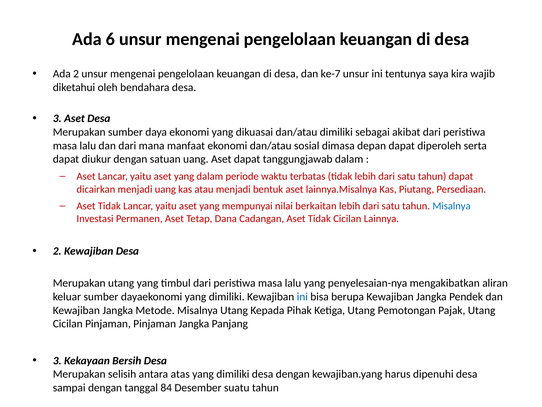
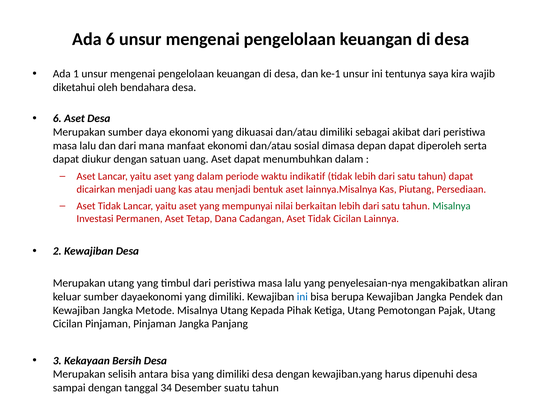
Ada 2: 2 -> 1
ke-7: ke-7 -> ke-1
3 at (57, 118): 3 -> 6
tanggungjawab: tanggungjawab -> menumbuhkan
terbatas: terbatas -> indikatif
Misalnya at (451, 206) colour: blue -> green
antara atas: atas -> bisa
84: 84 -> 34
